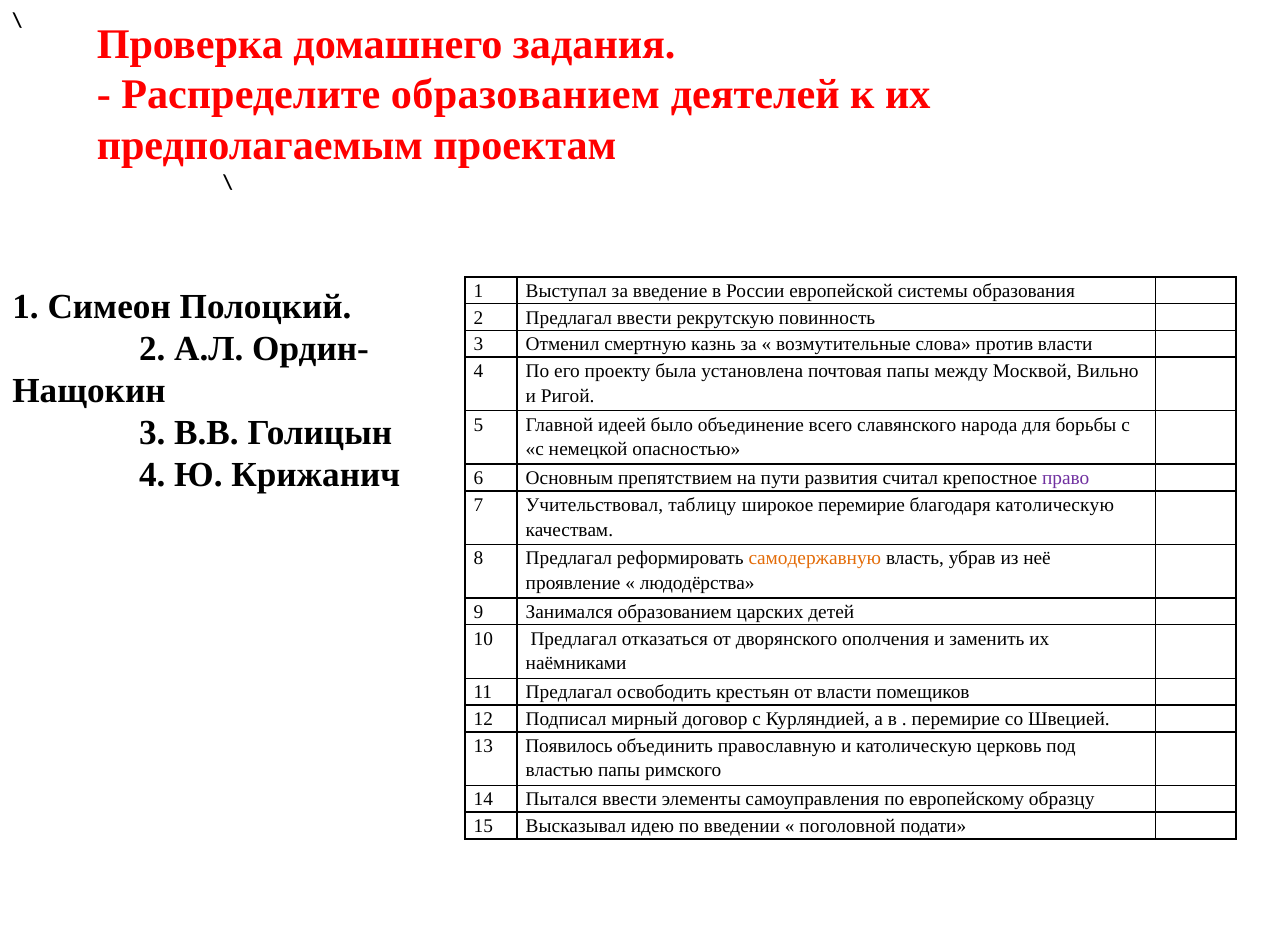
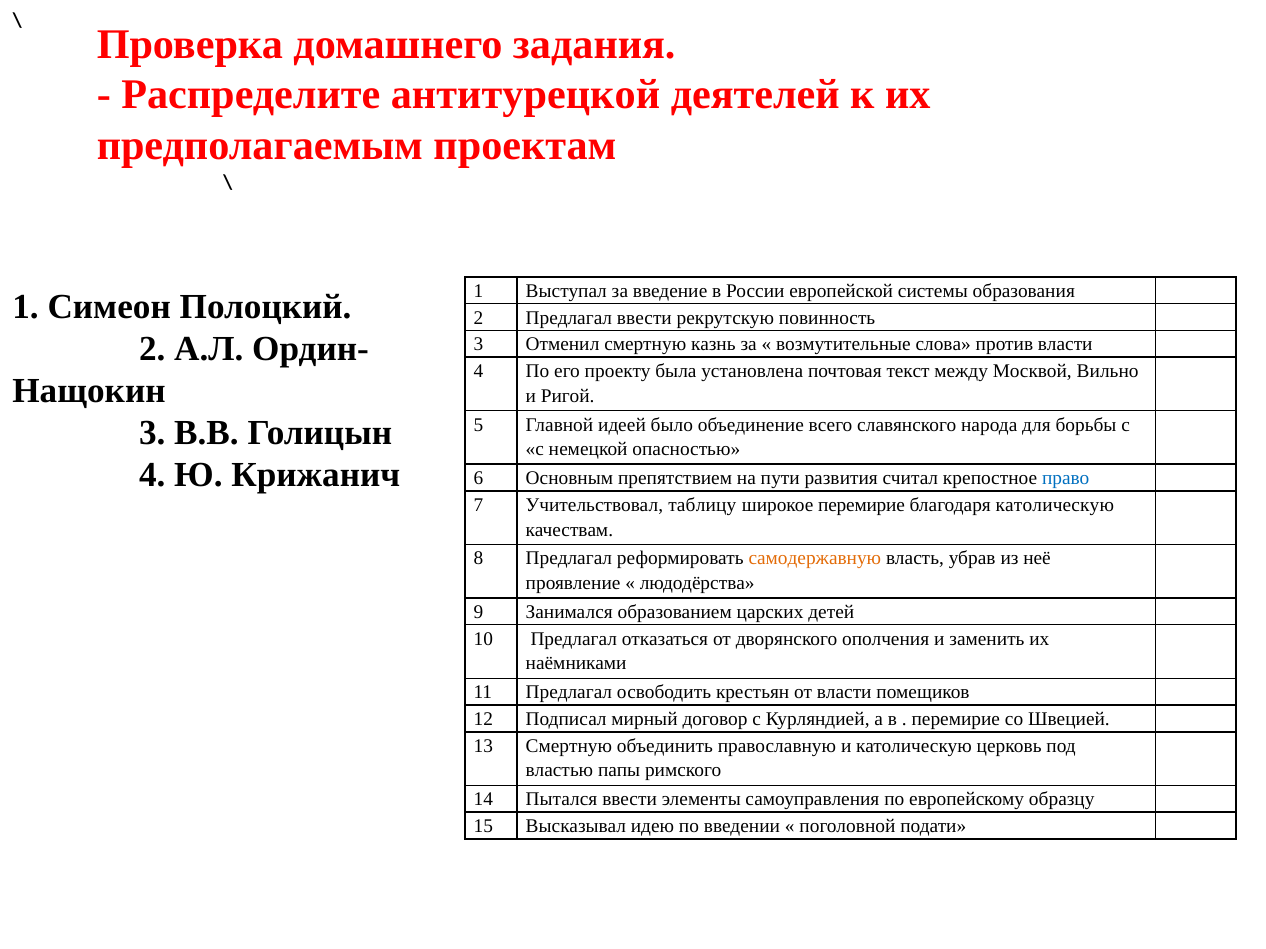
Распределите образованием: образованием -> антитурецкой
почтовая папы: папы -> текст
право colour: purple -> blue
13 Появилось: Появилось -> Смертную
